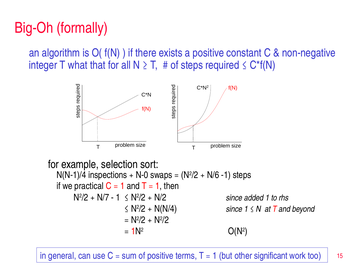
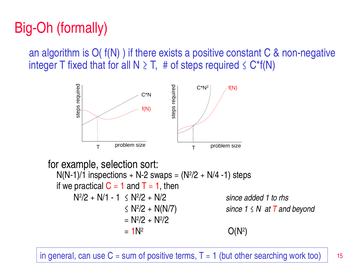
what: what -> fixed
N(N-1)/4: N(N-1)/4 -> N(N-1)/1
N-0: N-0 -> N-2
N/6: N/6 -> N/4
N/7: N/7 -> N/1
N(N/4: N(N/4 -> N(N/7
significant: significant -> searching
